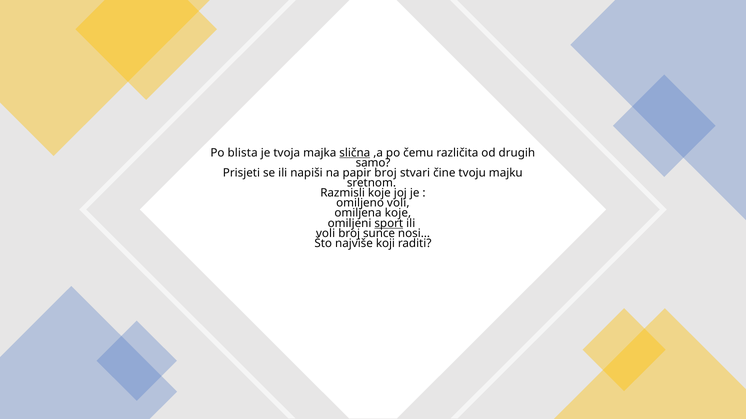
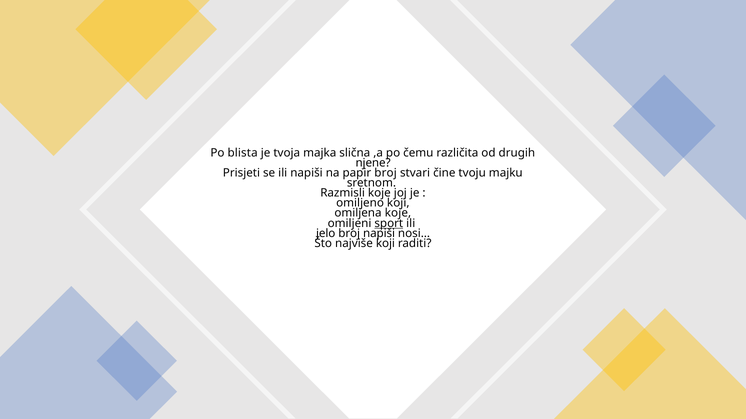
slična underline: present -> none
samo: samo -> njene
omiljeno voli: voli -> koji
voli at (326, 234): voli -> jelo
broj sunce: sunce -> napiši
